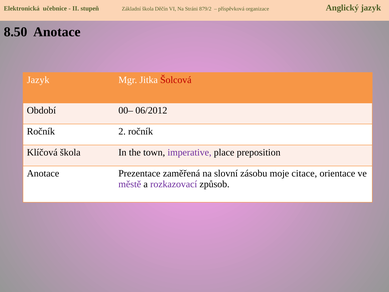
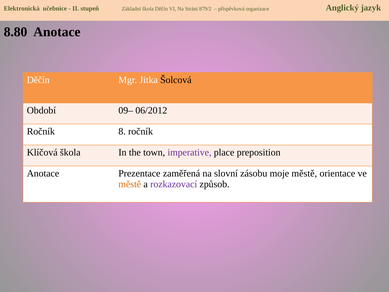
8.50: 8.50 -> 8.80
Jazyk at (38, 80): Jazyk -> Děčín
Šolcová colour: red -> black
00–: 00– -> 09–
2: 2 -> 8
moje citace: citace -> městě
městě at (130, 184) colour: purple -> orange
